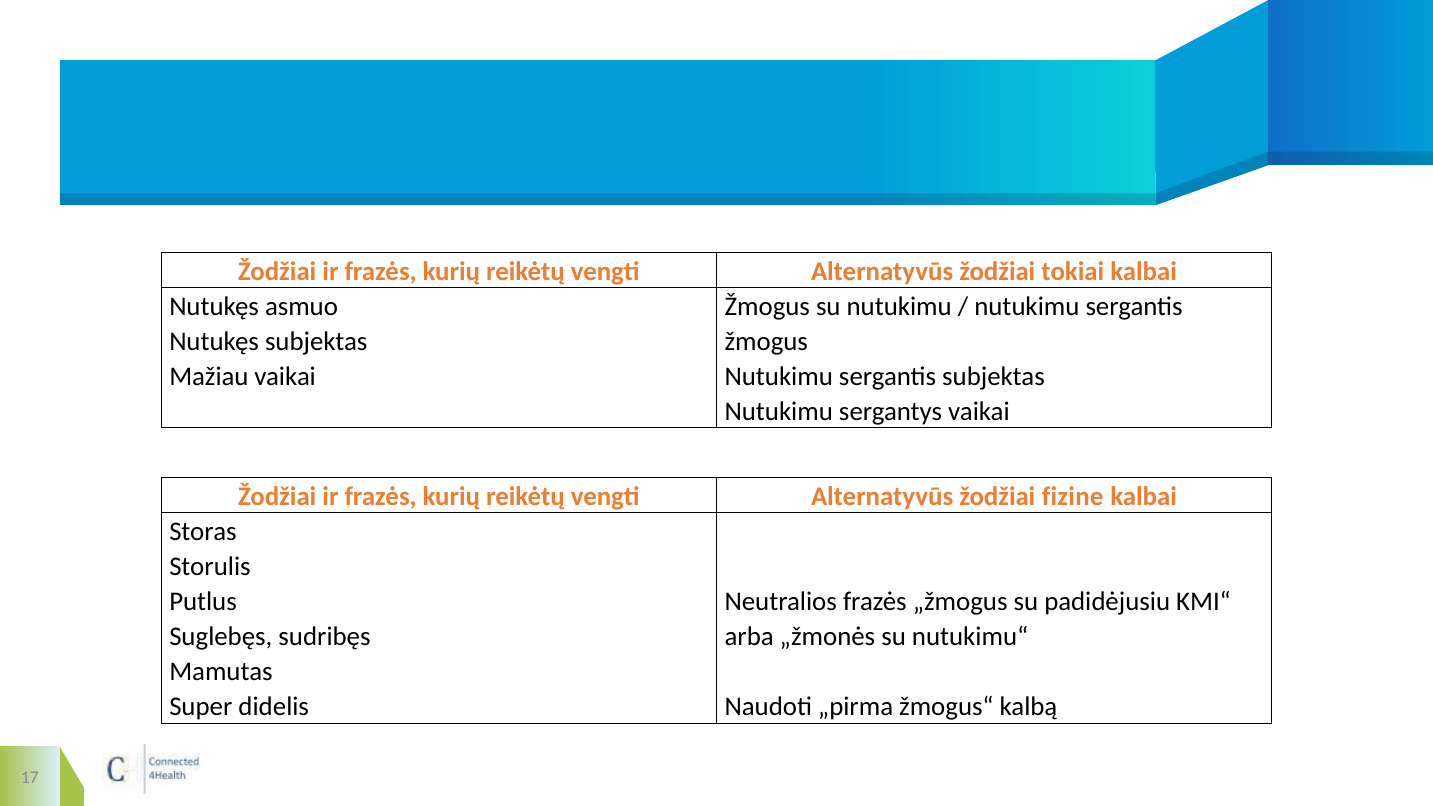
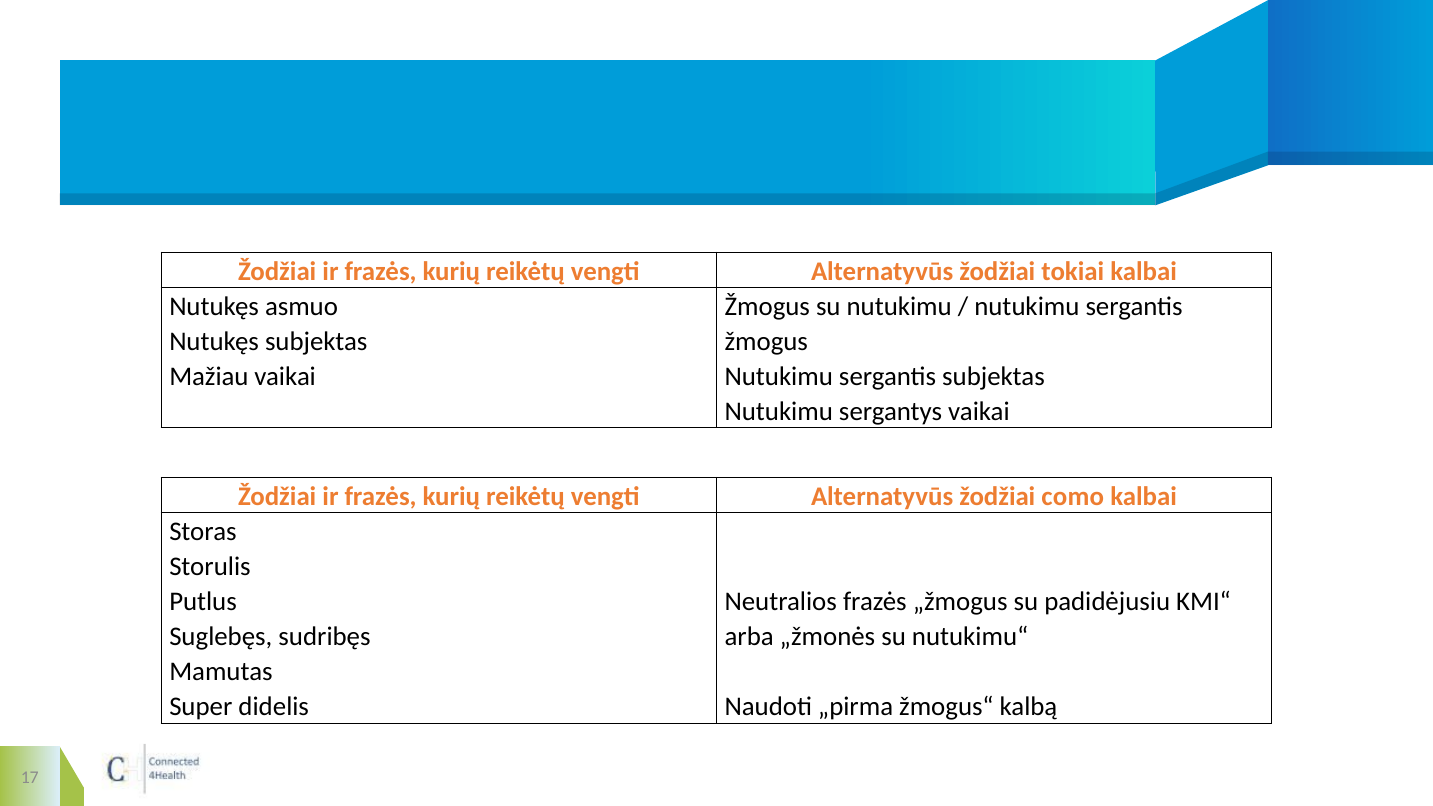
fizine: fizine -> como
